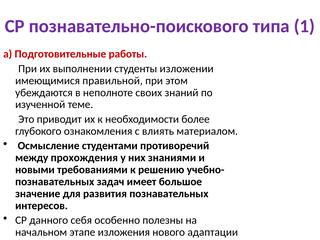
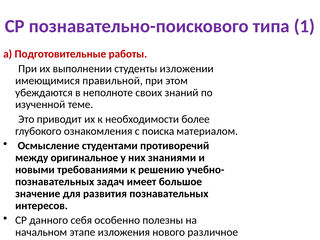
влиять: влиять -> поиска
прохождения: прохождения -> оригинальное
адаптации: адаптации -> различное
